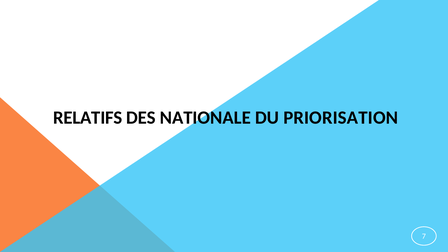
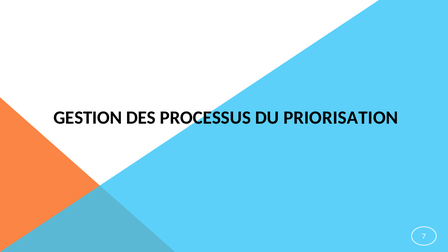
RELATIFS: RELATIFS -> GESTION
NATIONALE: NATIONALE -> PROCESSUS
